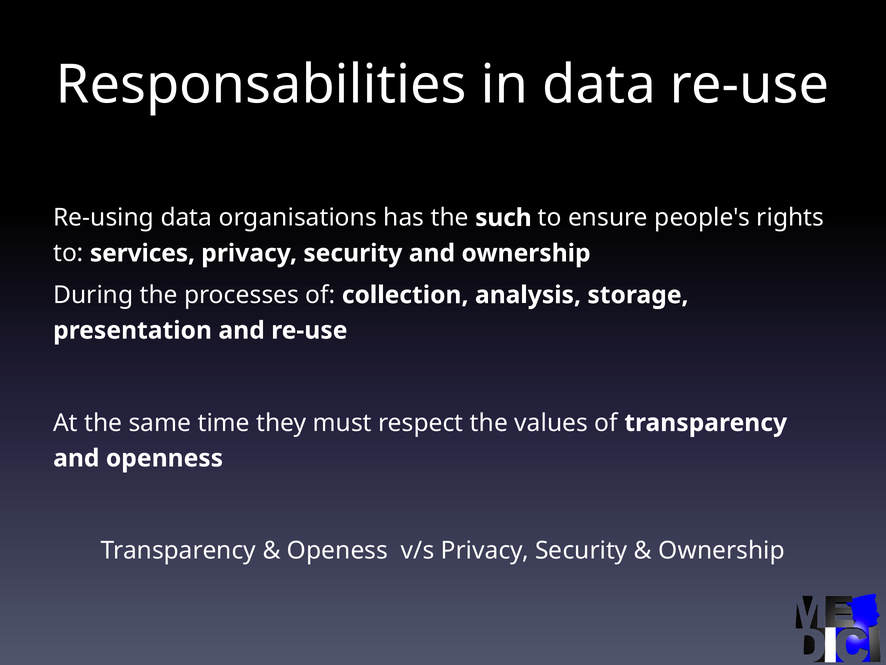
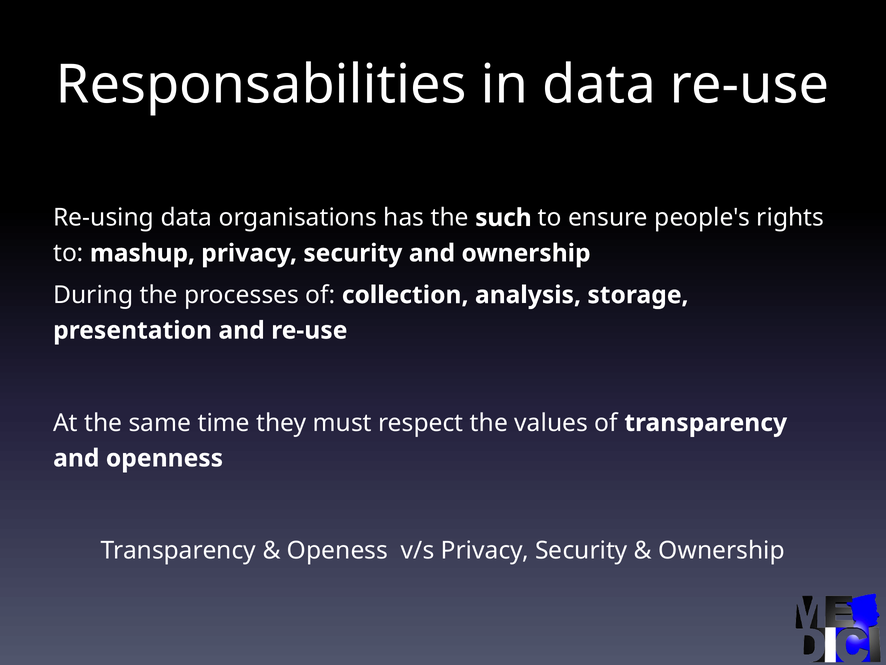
services: services -> mashup
